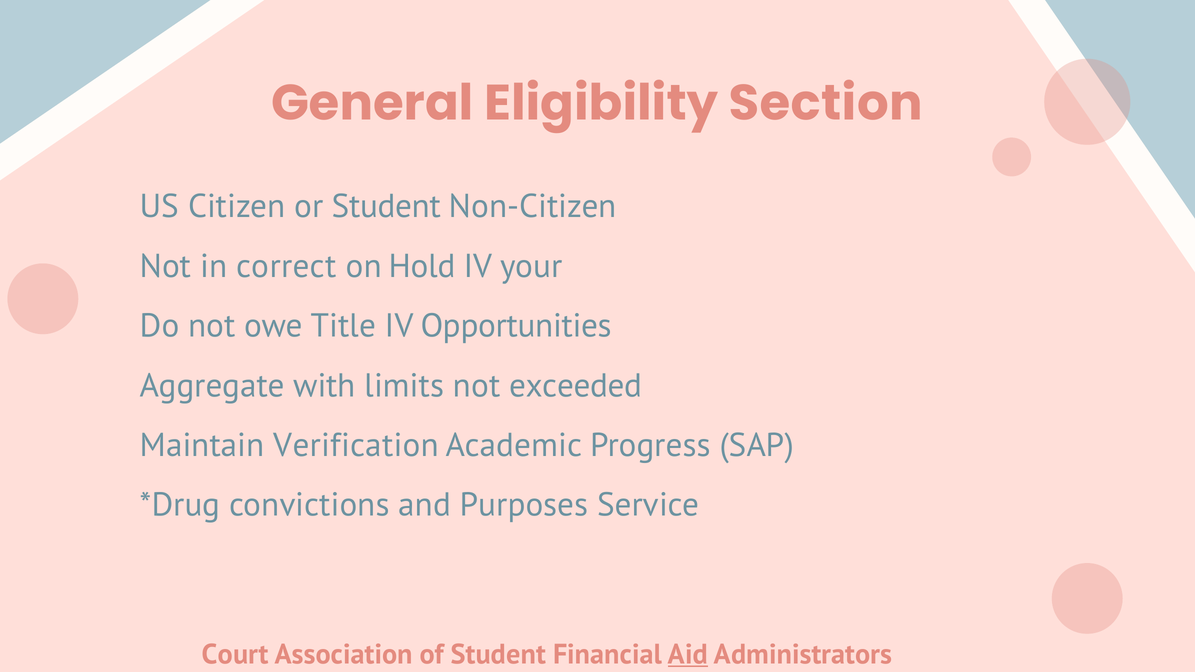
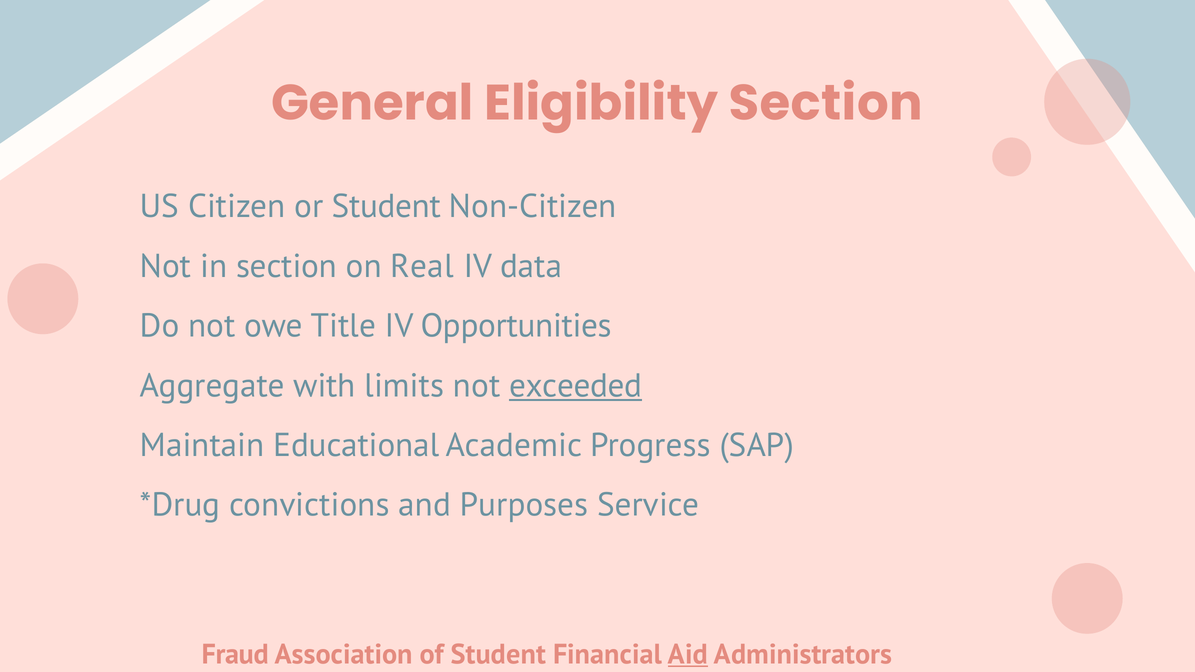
in correct: correct -> section
Hold: Hold -> Real
your: your -> data
exceeded underline: none -> present
Verification: Verification -> Educational
Court: Court -> Fraud
